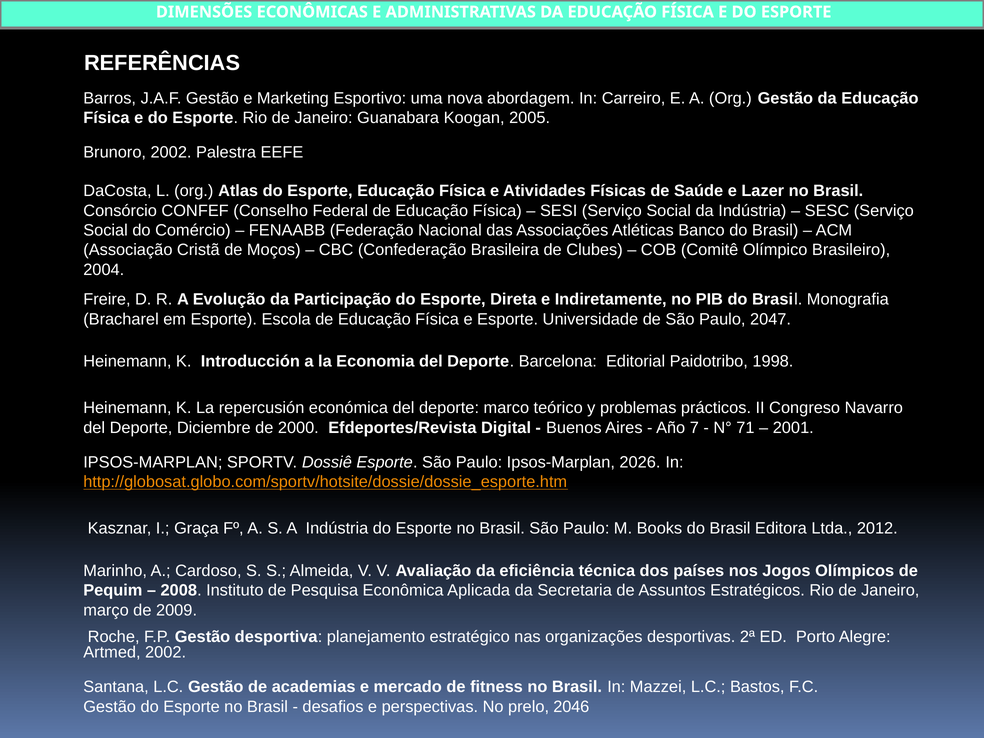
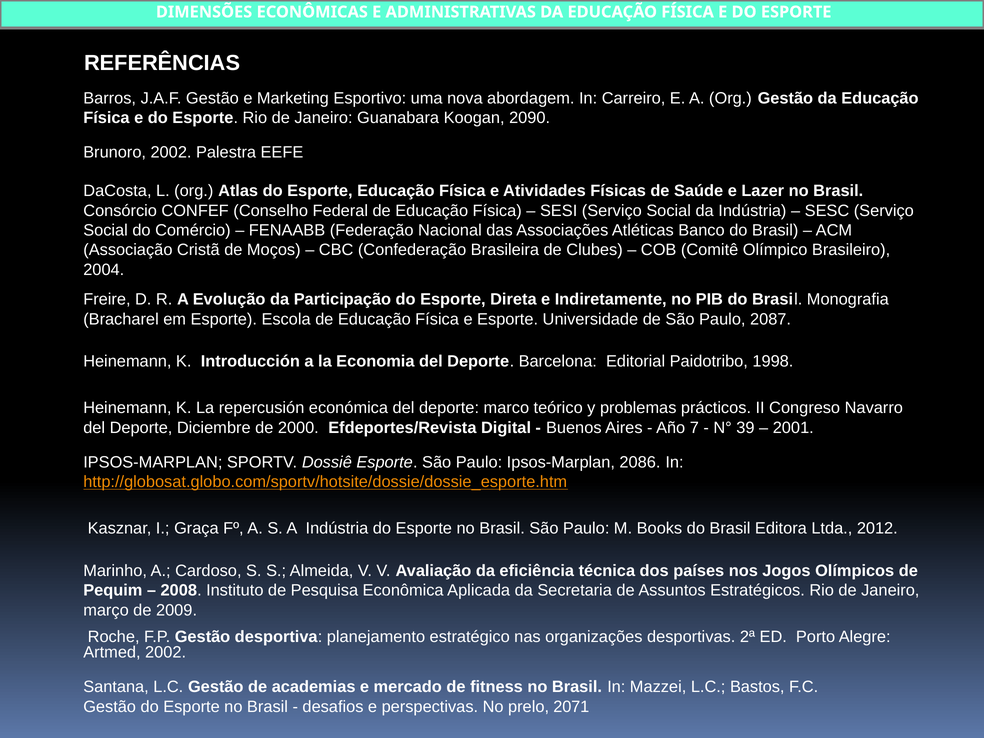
2005: 2005 -> 2090
2047: 2047 -> 2087
71: 71 -> 39
2026: 2026 -> 2086
2046: 2046 -> 2071
